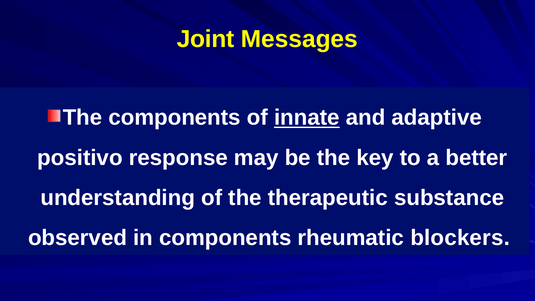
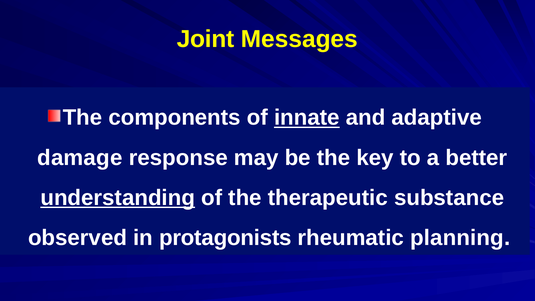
positivo: positivo -> damage
understanding underline: none -> present
in components: components -> protagonists
blockers: blockers -> planning
